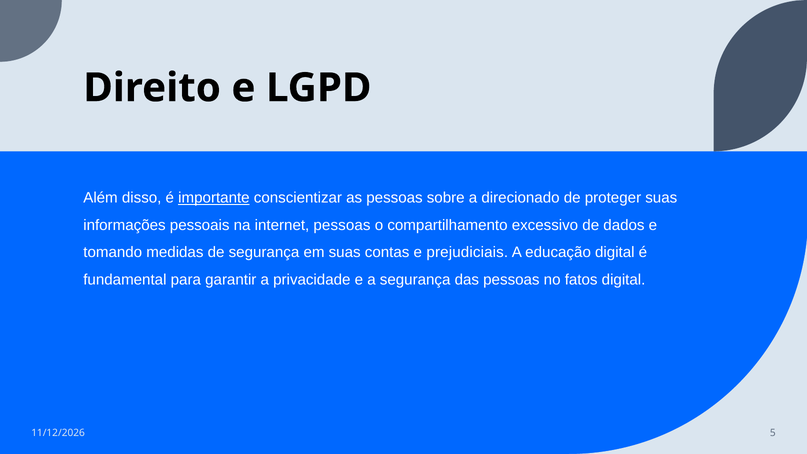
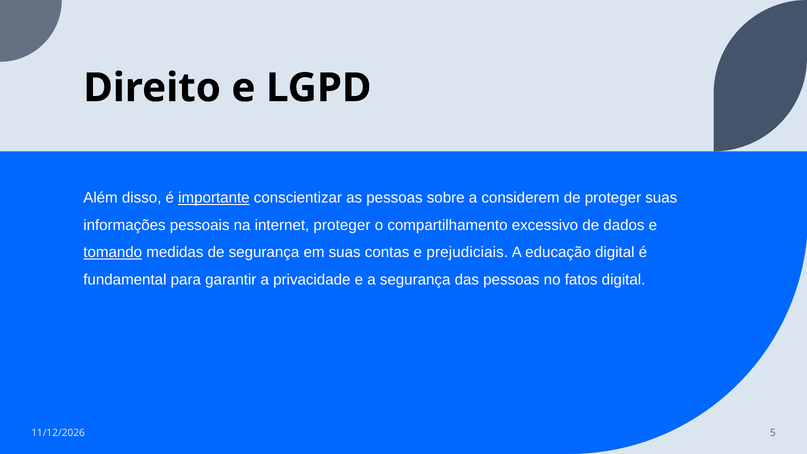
direcionado: direcionado -> considerem
internet pessoas: pessoas -> proteger
tomando underline: none -> present
